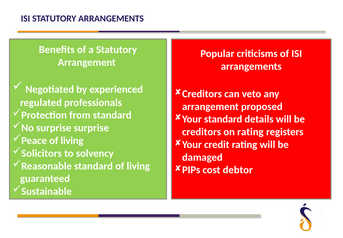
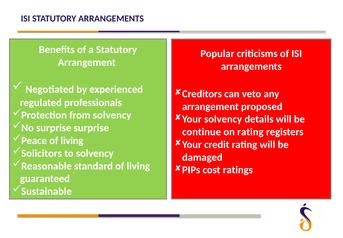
from standard: standard -> solvency
Your standard: standard -> solvency
creditors at (202, 132): creditors -> continue
debtor: debtor -> ratings
